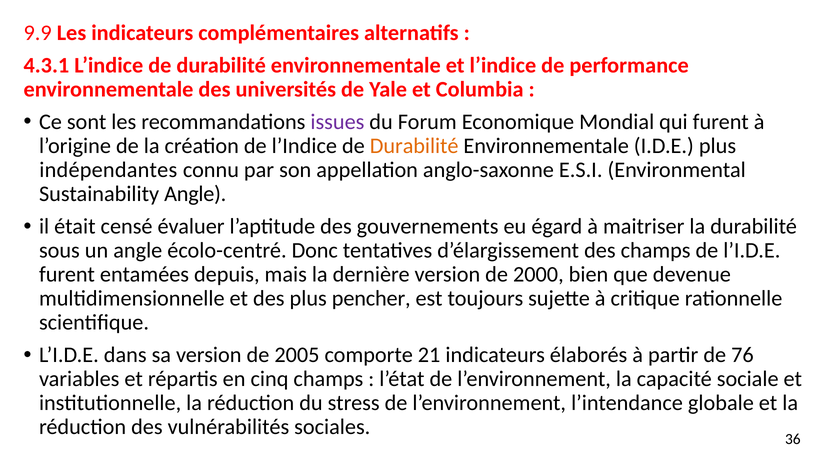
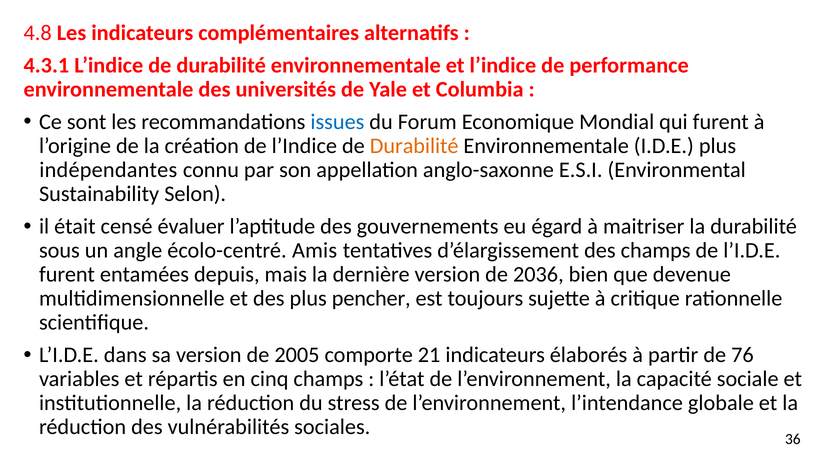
9.9: 9.9 -> 4.8
issues colour: purple -> blue
Sustainability Angle: Angle -> Selon
Donc: Donc -> Amis
2000: 2000 -> 2036
